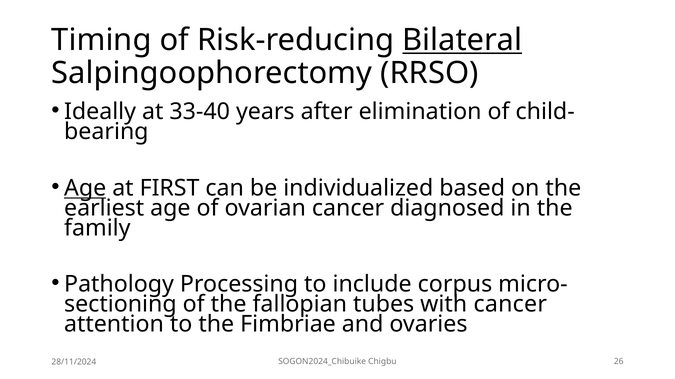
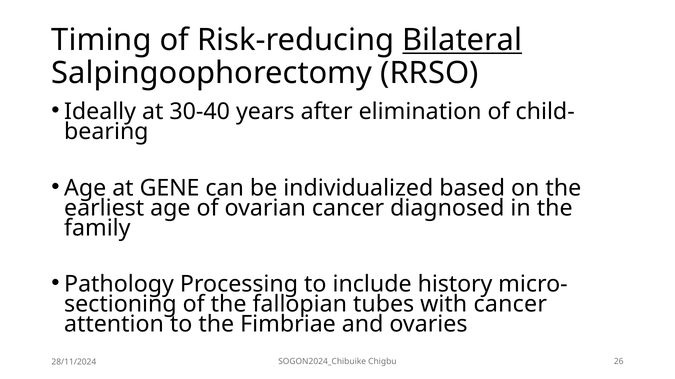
33-40: 33-40 -> 30-40
Age at (85, 188) underline: present -> none
FIRST: FIRST -> GENE
corpus: corpus -> history
